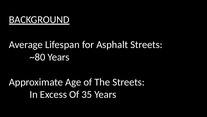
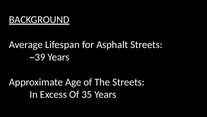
~80: ~80 -> ~39
